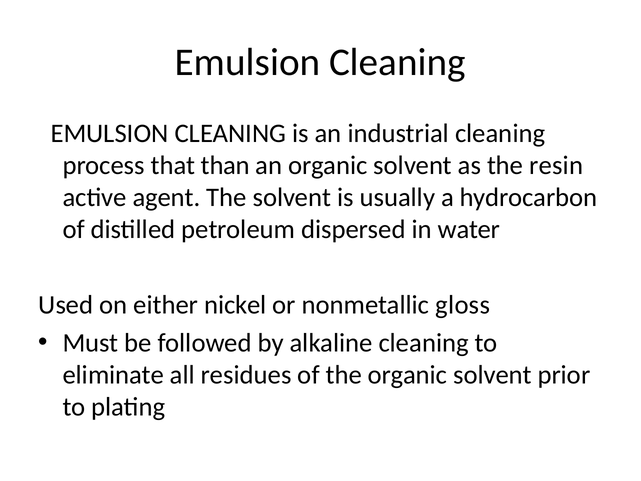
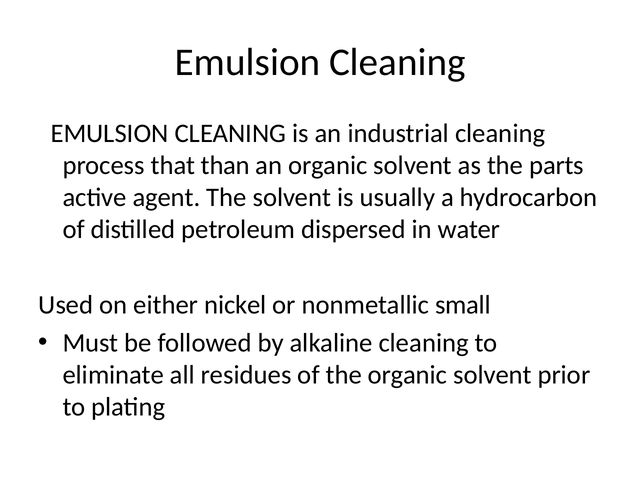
resin: resin -> parts
gloss: gloss -> small
